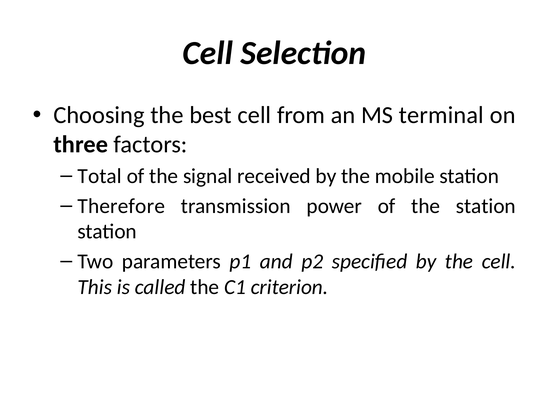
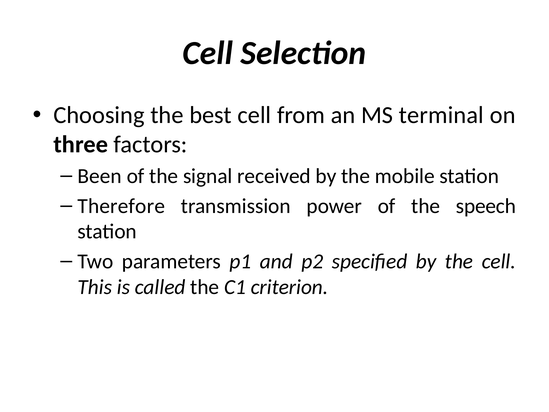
Total: Total -> Been
the station: station -> speech
